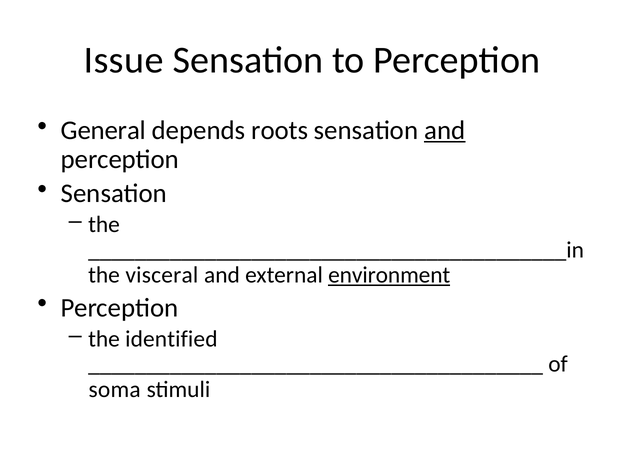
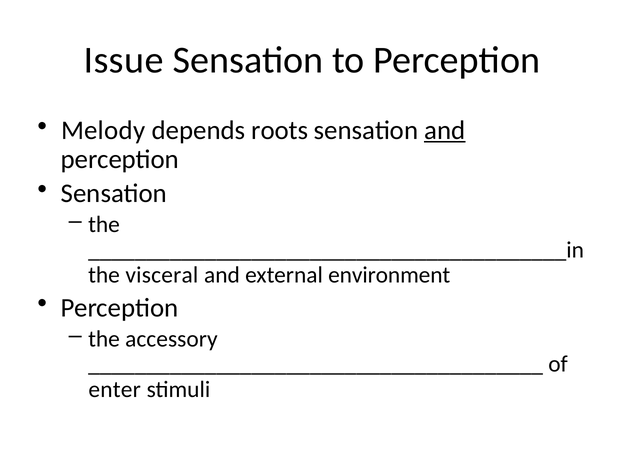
General: General -> Melody
environment underline: present -> none
identified: identified -> accessory
soma: soma -> enter
